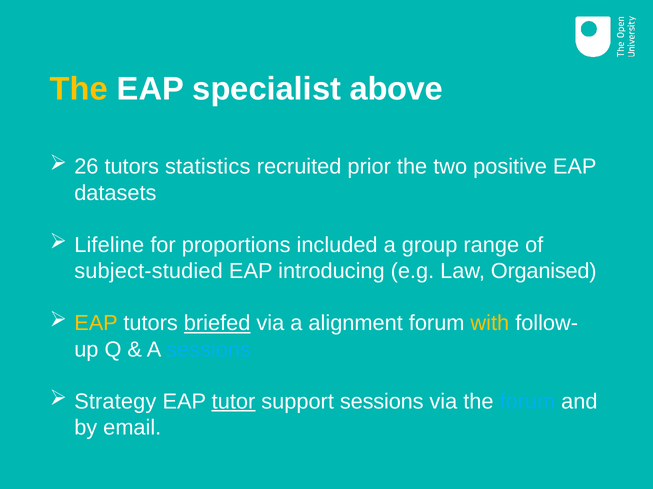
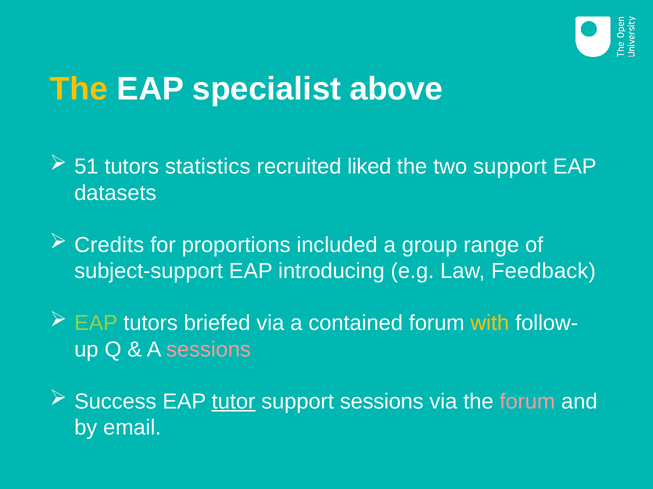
26: 26 -> 51
prior: prior -> liked
two positive: positive -> support
Lifeline: Lifeline -> Credits
subject-studied: subject-studied -> subject-support
Organised: Organised -> Feedback
EAP at (96, 324) colour: yellow -> light green
briefed underline: present -> none
alignment: alignment -> contained
sessions at (209, 350) colour: light blue -> pink
Strategy: Strategy -> Success
forum at (527, 402) colour: light blue -> pink
